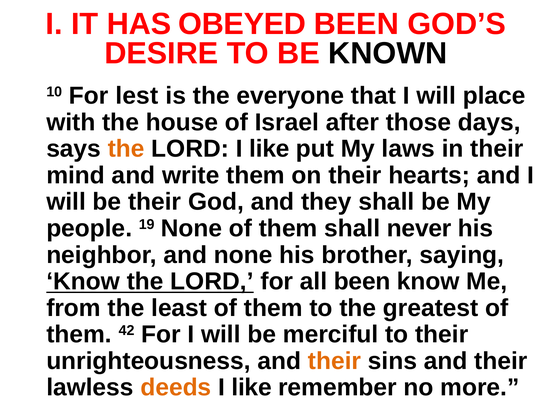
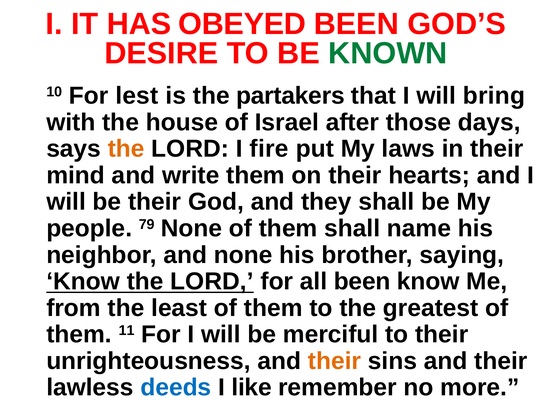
KNOWN colour: black -> green
everyone: everyone -> partakers
place: place -> bring
LORD I like: like -> fire
19: 19 -> 79
never: never -> name
42: 42 -> 11
deeds colour: orange -> blue
